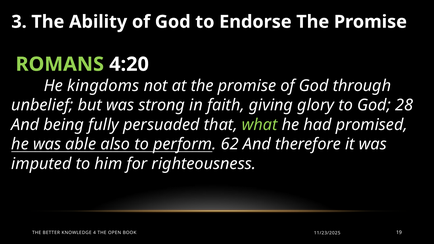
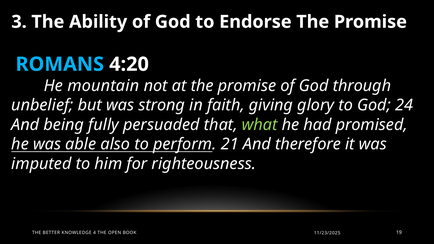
ROMANS colour: light green -> light blue
kingdoms: kingdoms -> mountain
28: 28 -> 24
62: 62 -> 21
